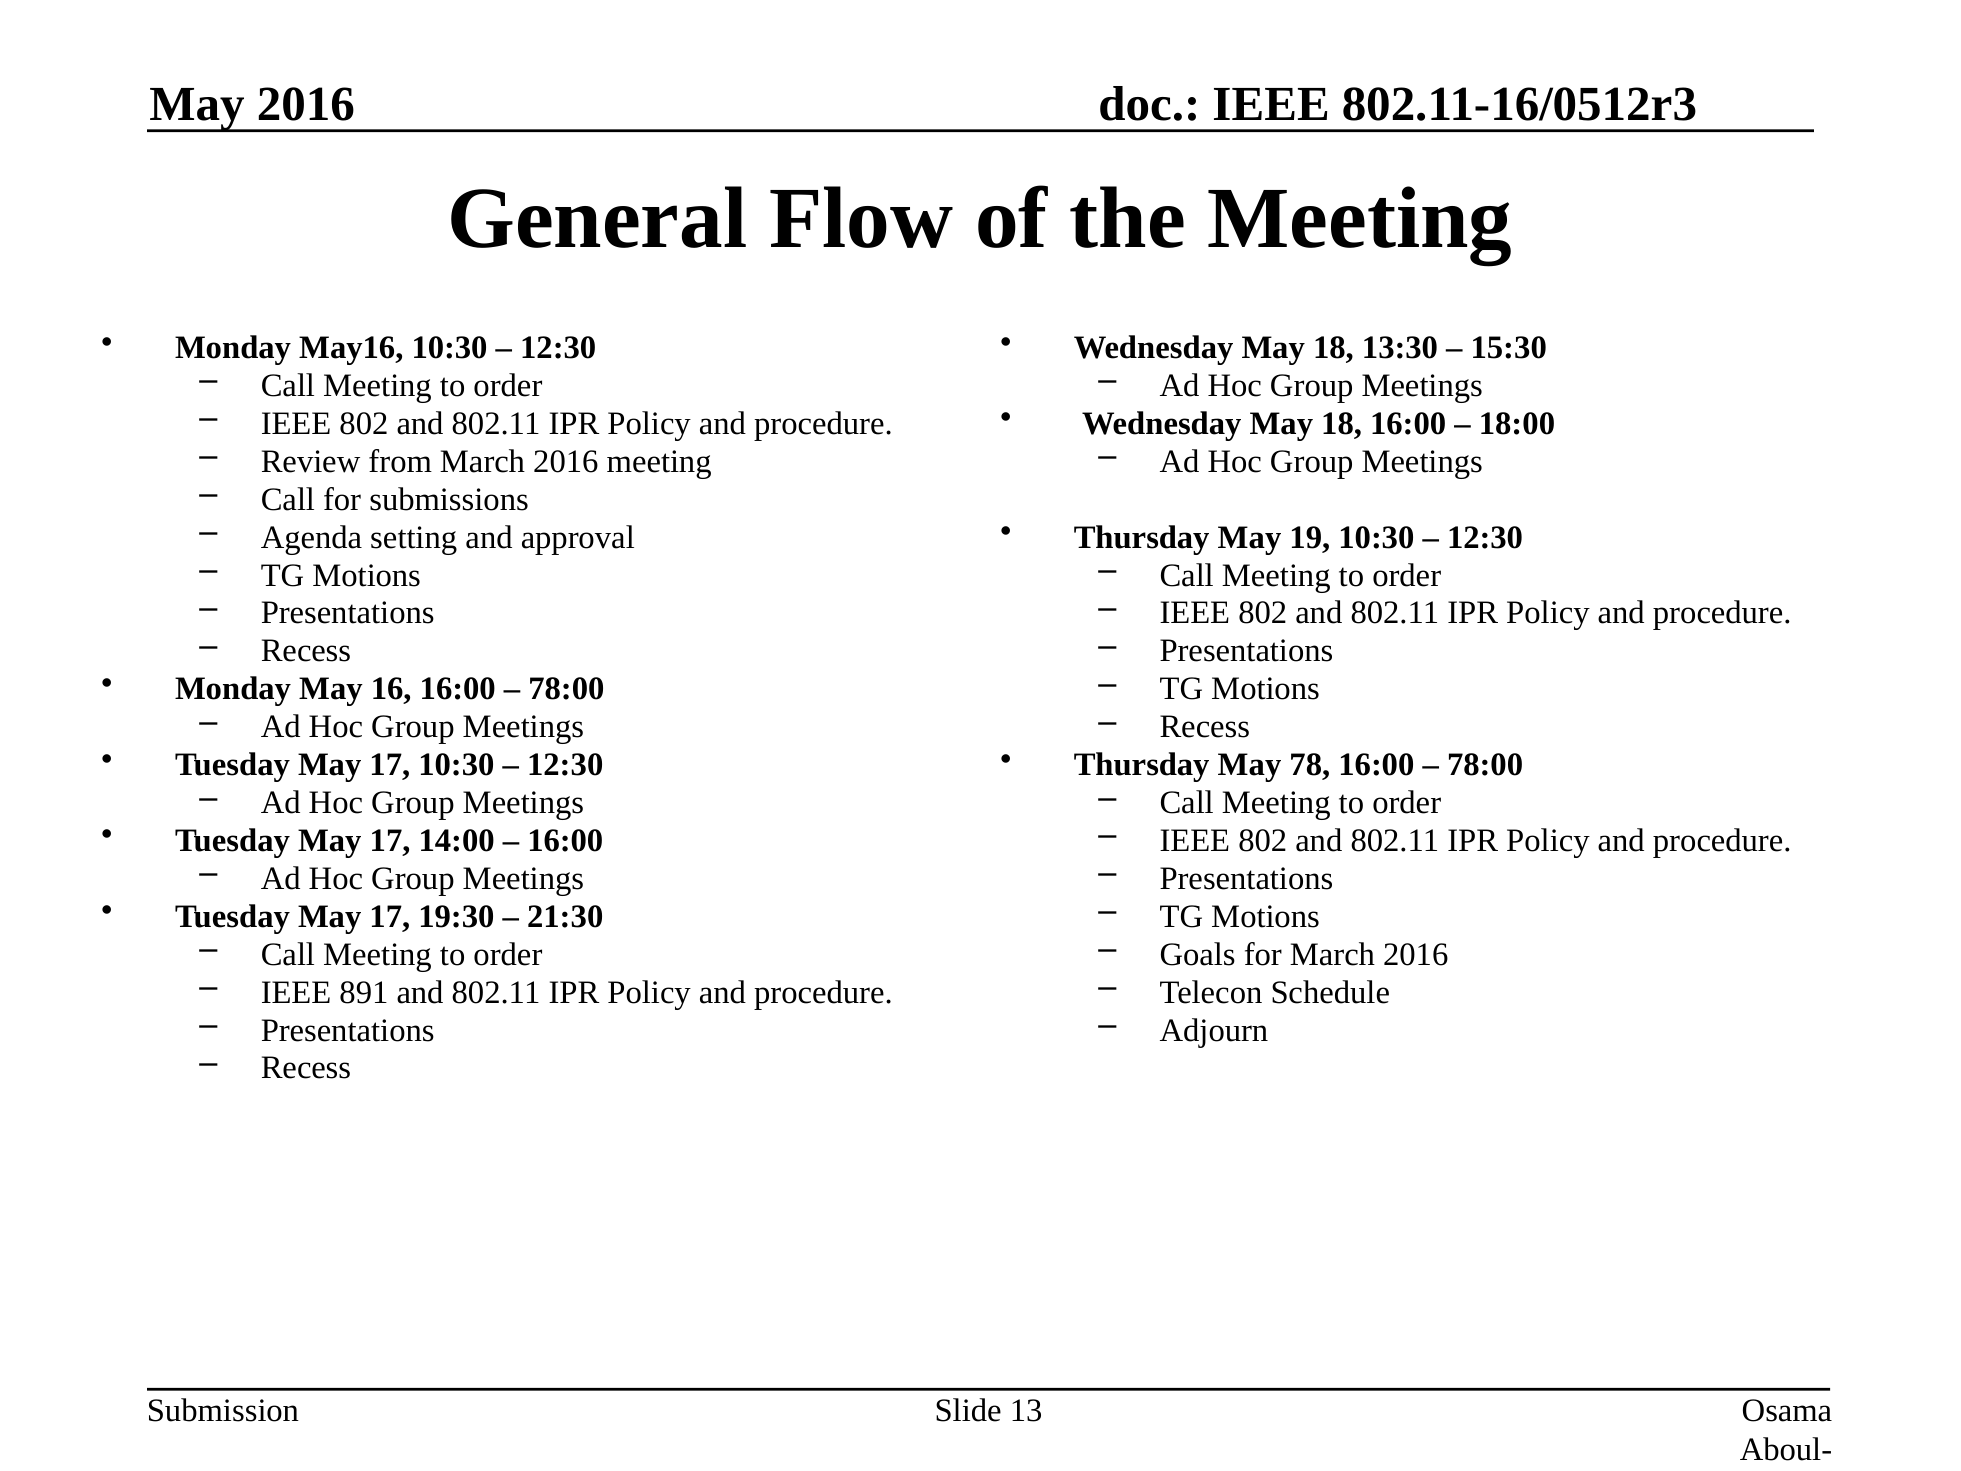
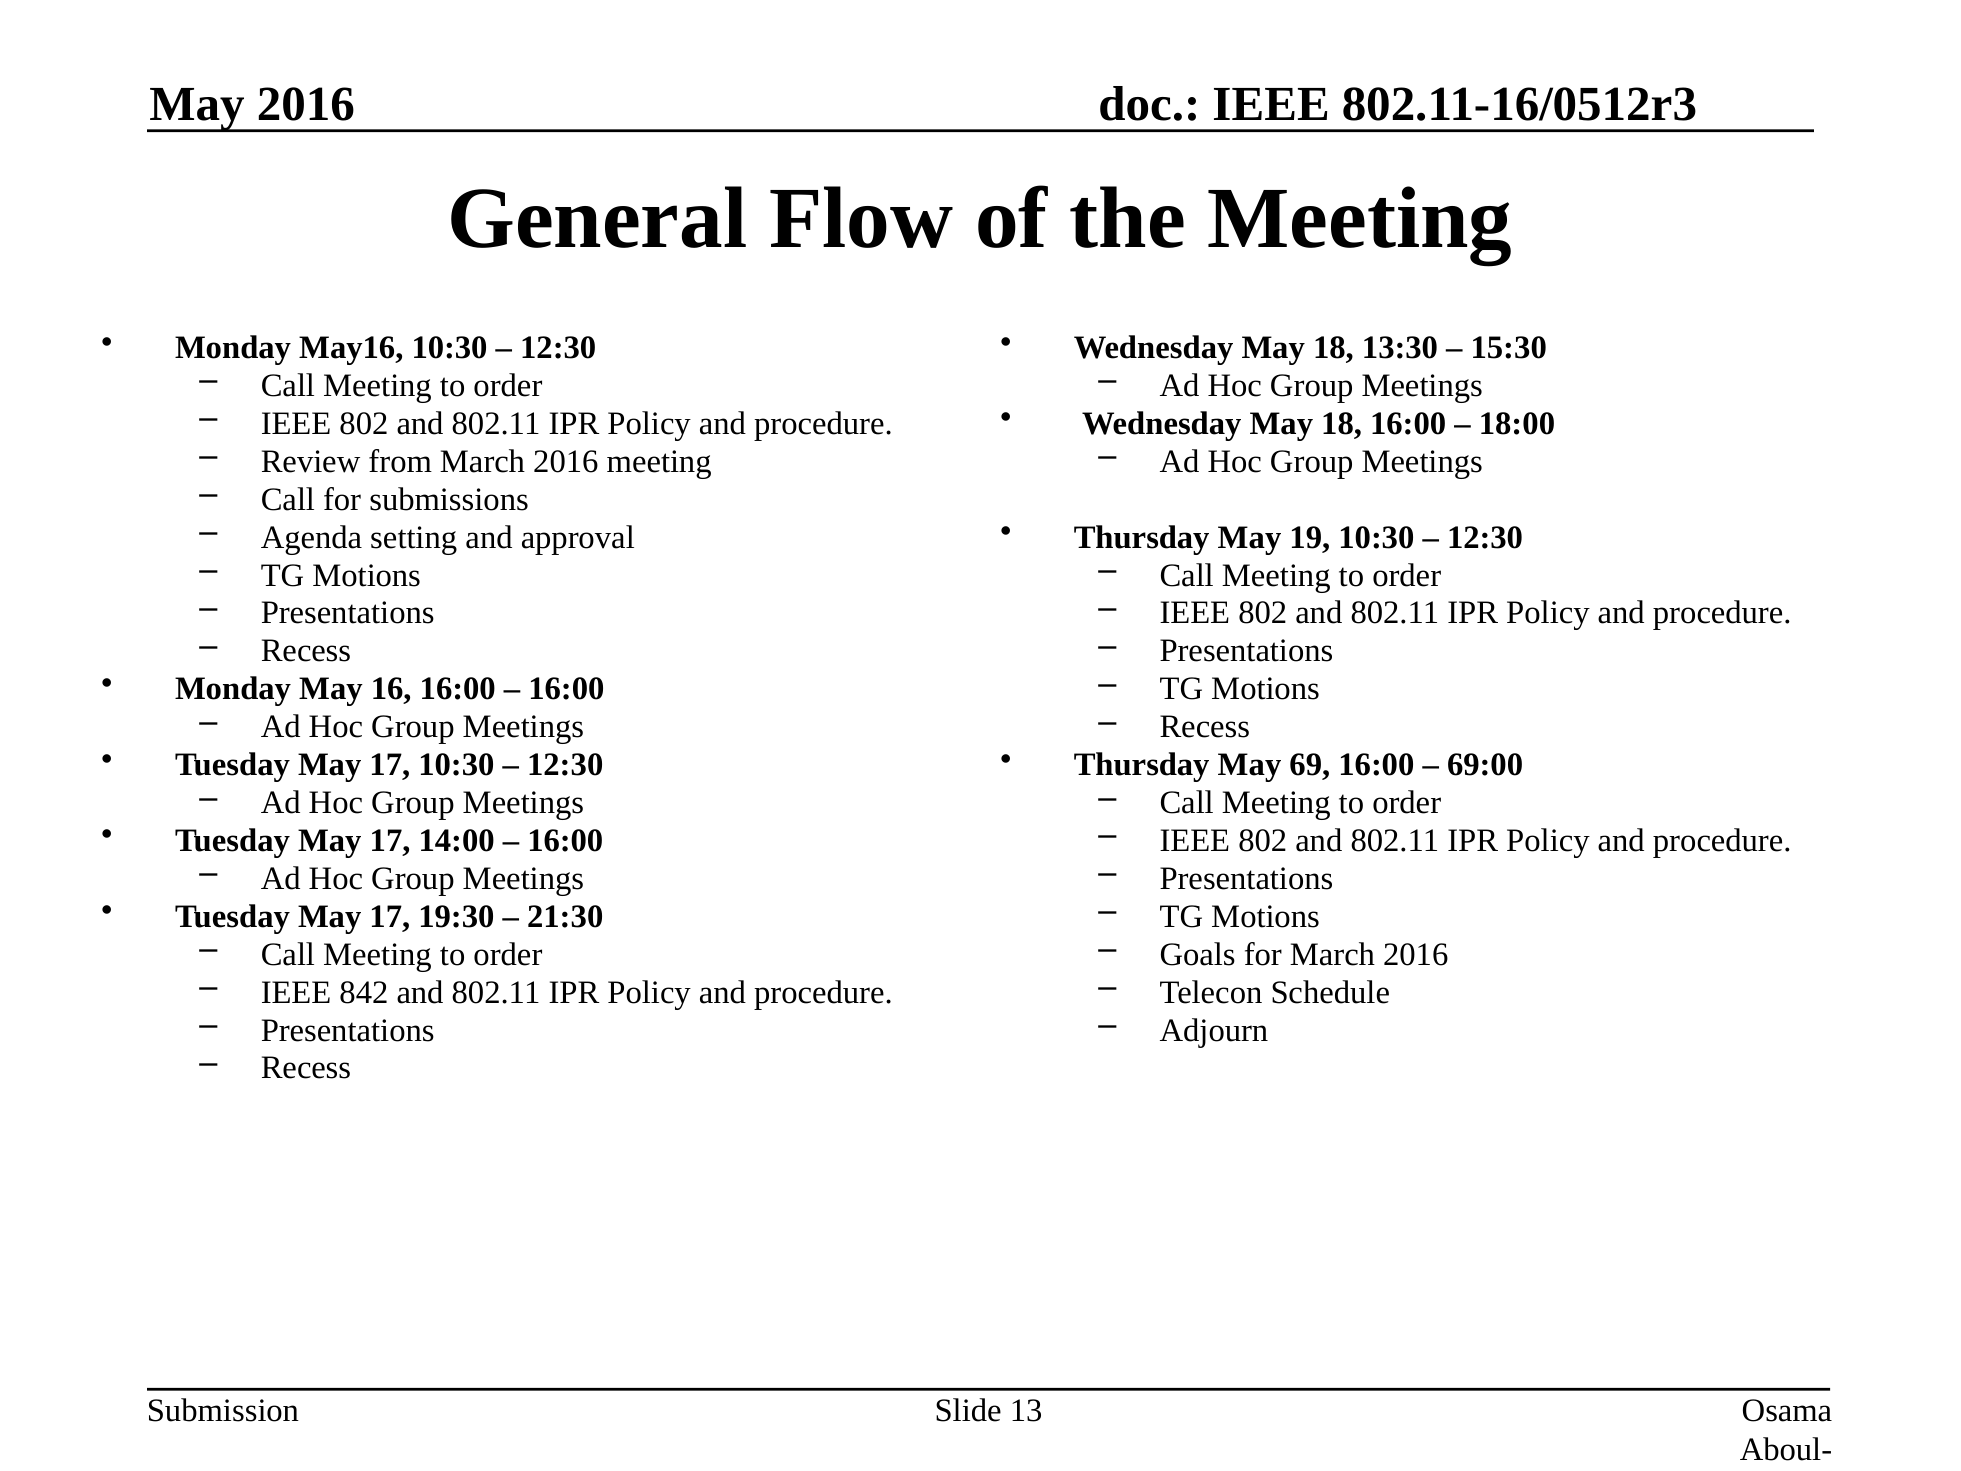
78:00 at (566, 689): 78:00 -> 16:00
78: 78 -> 69
78:00 at (1485, 765): 78:00 -> 69:00
891: 891 -> 842
